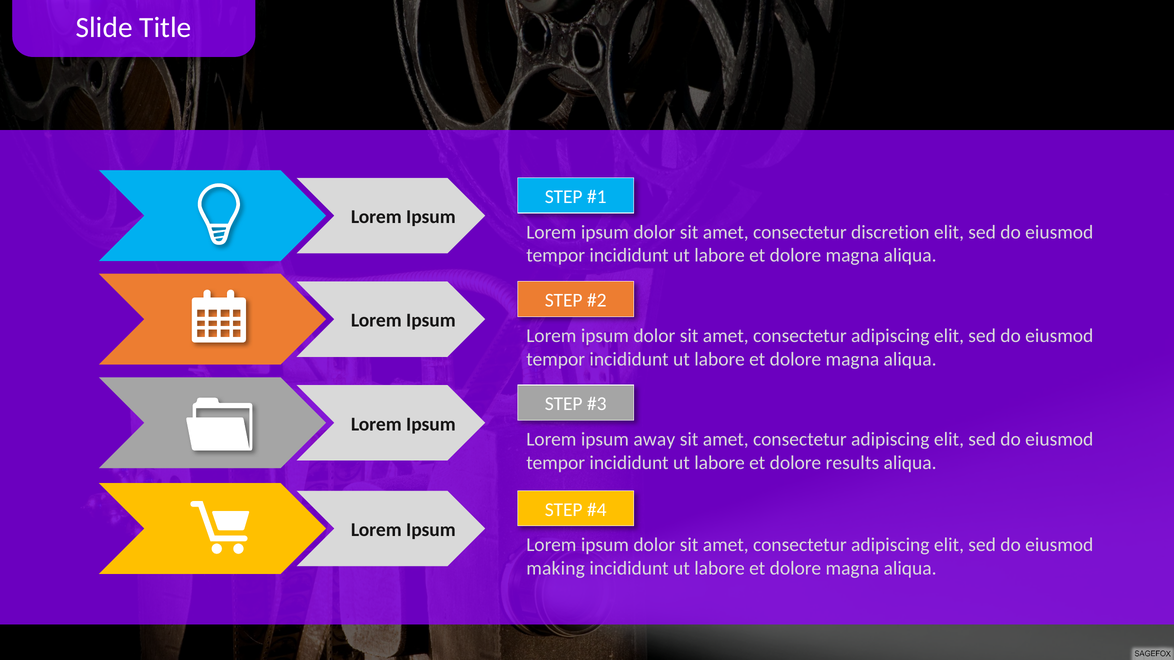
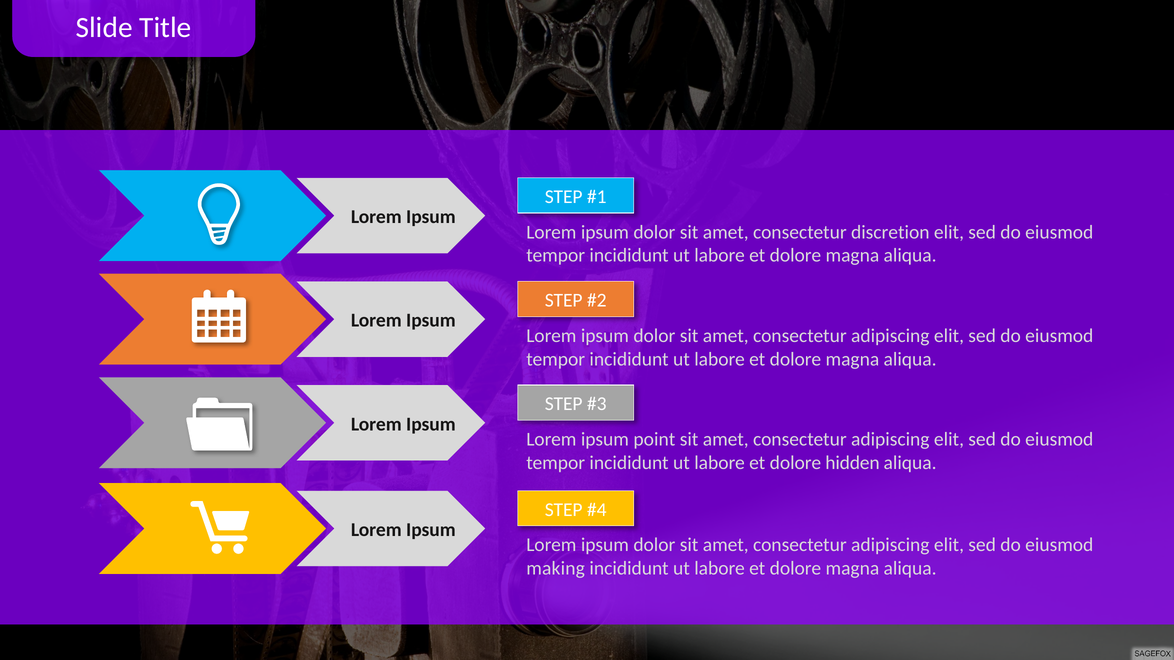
away: away -> point
results: results -> hidden
